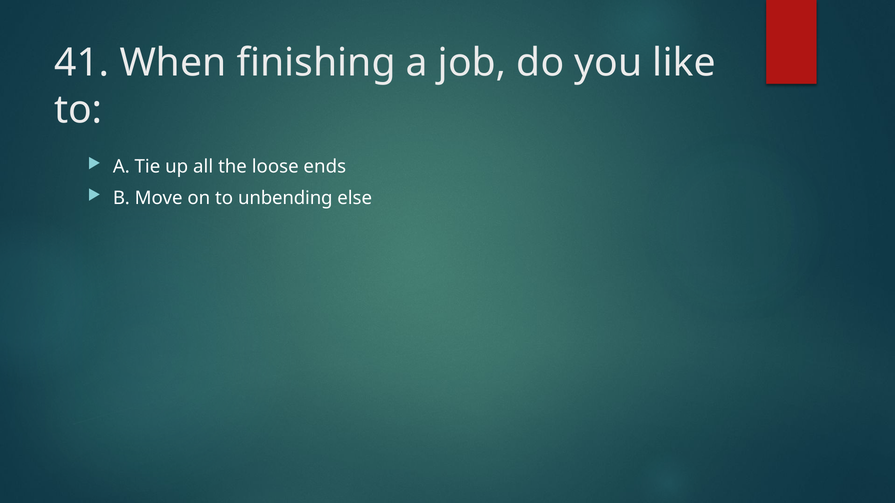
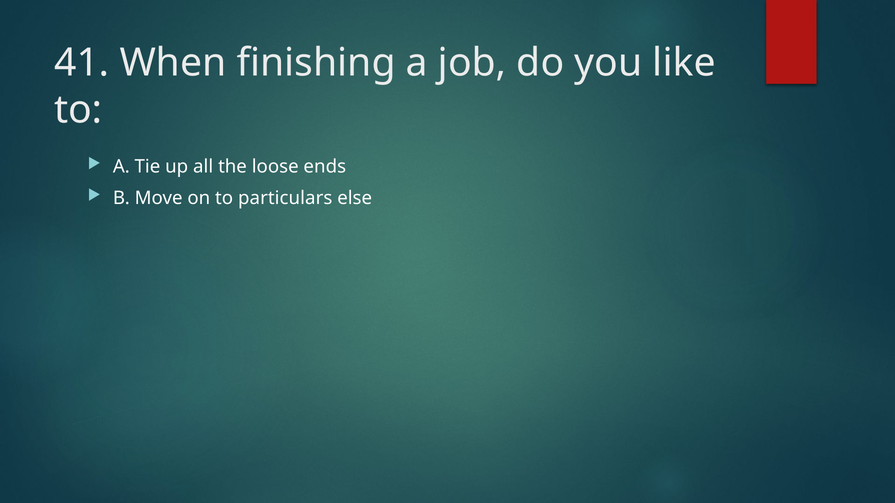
unbending: unbending -> particulars
